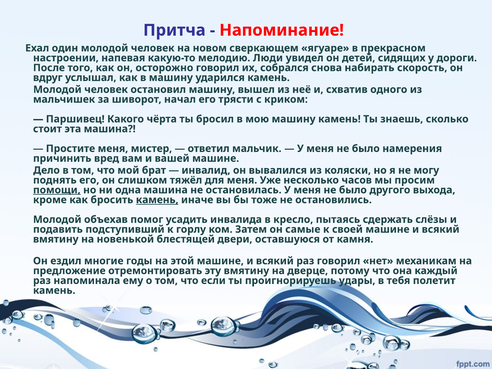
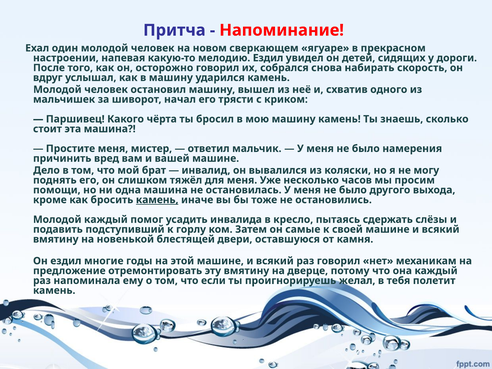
мелодию Люди: Люди -> Ездил
помощи underline: present -> none
Молодой объехав: объехав -> каждый
удары: удары -> желал
